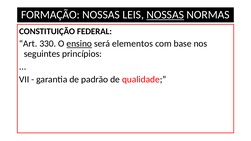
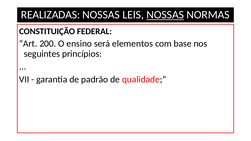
FORMAÇÃO: FORMAÇÃO -> REALIZADAS
330: 330 -> 200
ensino underline: present -> none
